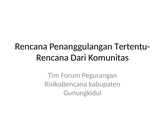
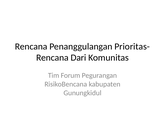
Tertentu-: Tertentu- -> Prioritas-
